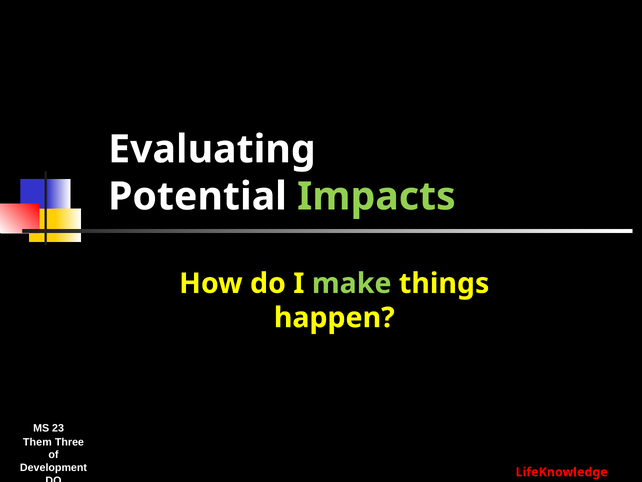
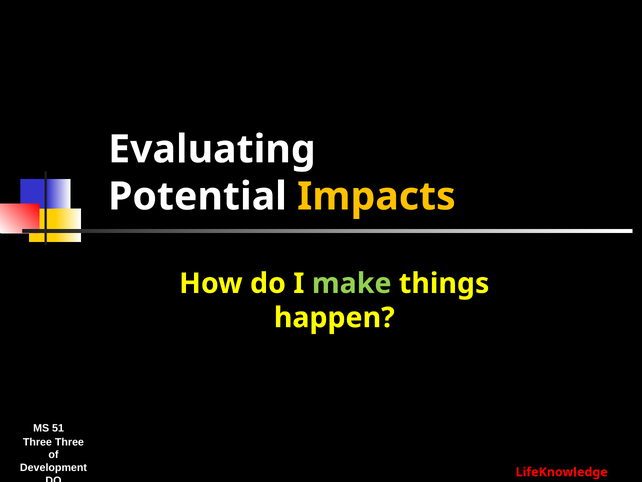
Impacts colour: light green -> yellow
23: 23 -> 51
Them at (37, 442): Them -> Three
